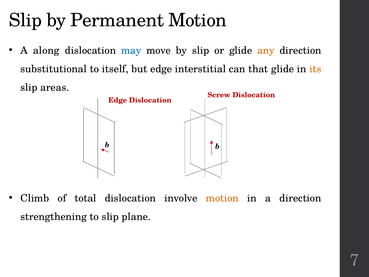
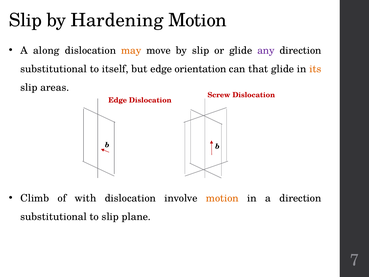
Permanent: Permanent -> Hardening
may colour: blue -> orange
any colour: orange -> purple
interstitial: interstitial -> orientation
total: total -> with
strengthening at (54, 216): strengthening -> substitutional
